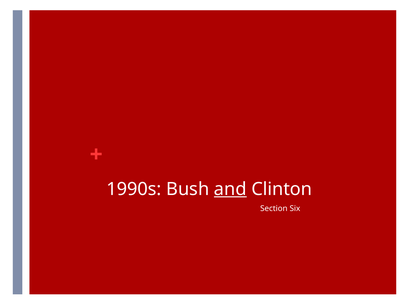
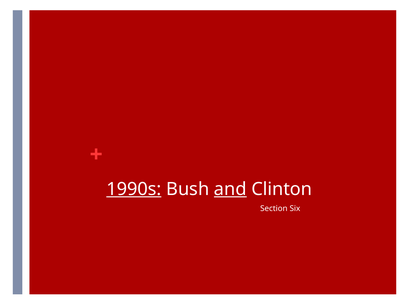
1990s underline: none -> present
